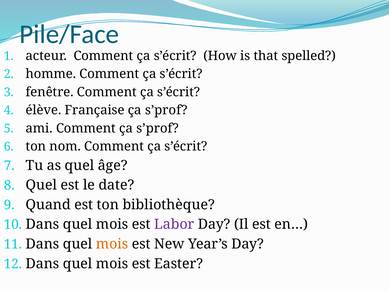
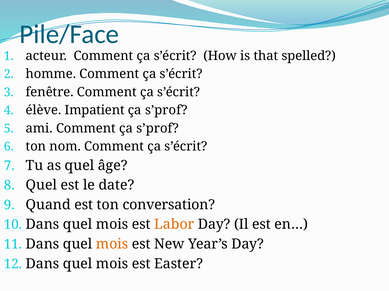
Française: Française -> Impatient
bibliothèque: bibliothèque -> conversation
Labor colour: purple -> orange
